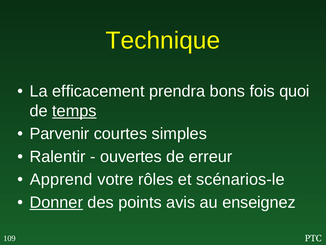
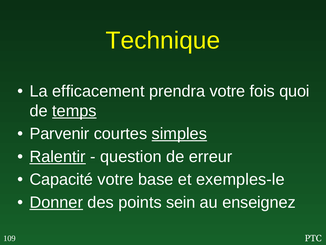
prendra bons: bons -> votre
simples underline: none -> present
Ralentir underline: none -> present
ouvertes: ouvertes -> question
Apprend: Apprend -> Capacité
rôles: rôles -> base
scénarios-le: scénarios-le -> exemples-le
avis: avis -> sein
